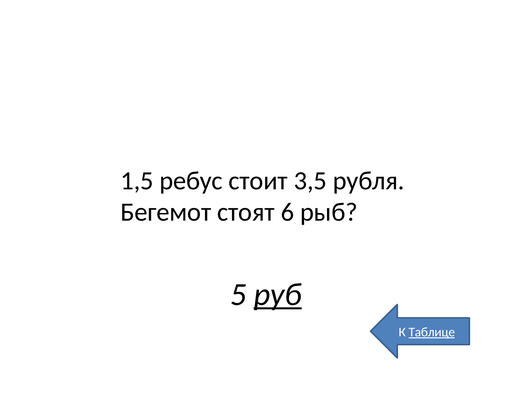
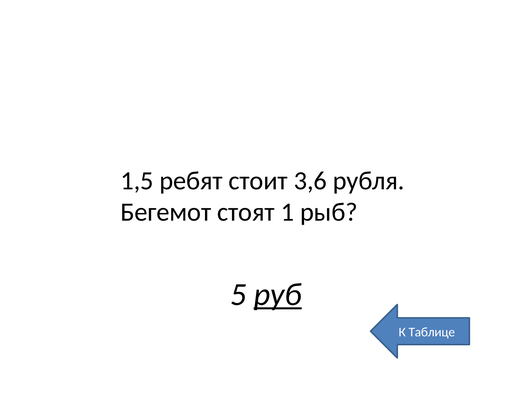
ребус: ребус -> ребят
3,5: 3,5 -> 3,6
6: 6 -> 1
Таблице underline: present -> none
